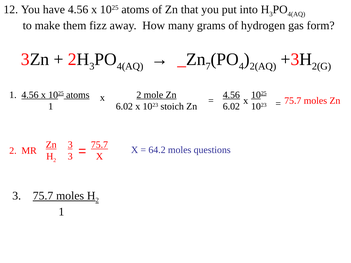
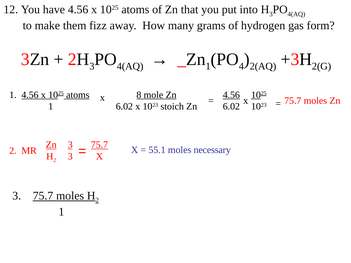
7 at (208, 66): 7 -> 1
x 2: 2 -> 8
64.2: 64.2 -> 55.1
questions: questions -> necessary
